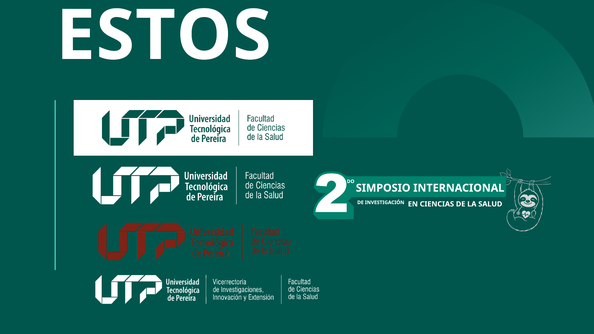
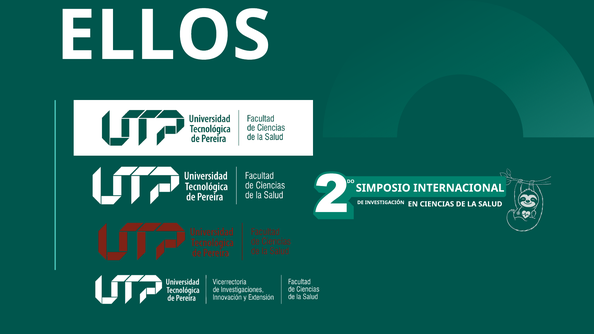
ESTOS: ESTOS -> ELLOS
